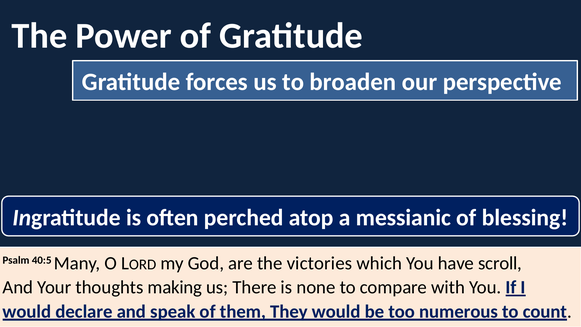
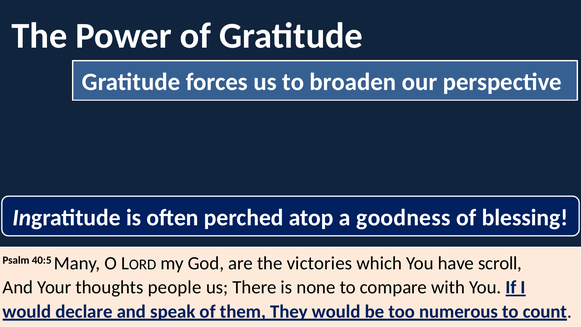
messianic: messianic -> goodness
making: making -> people
